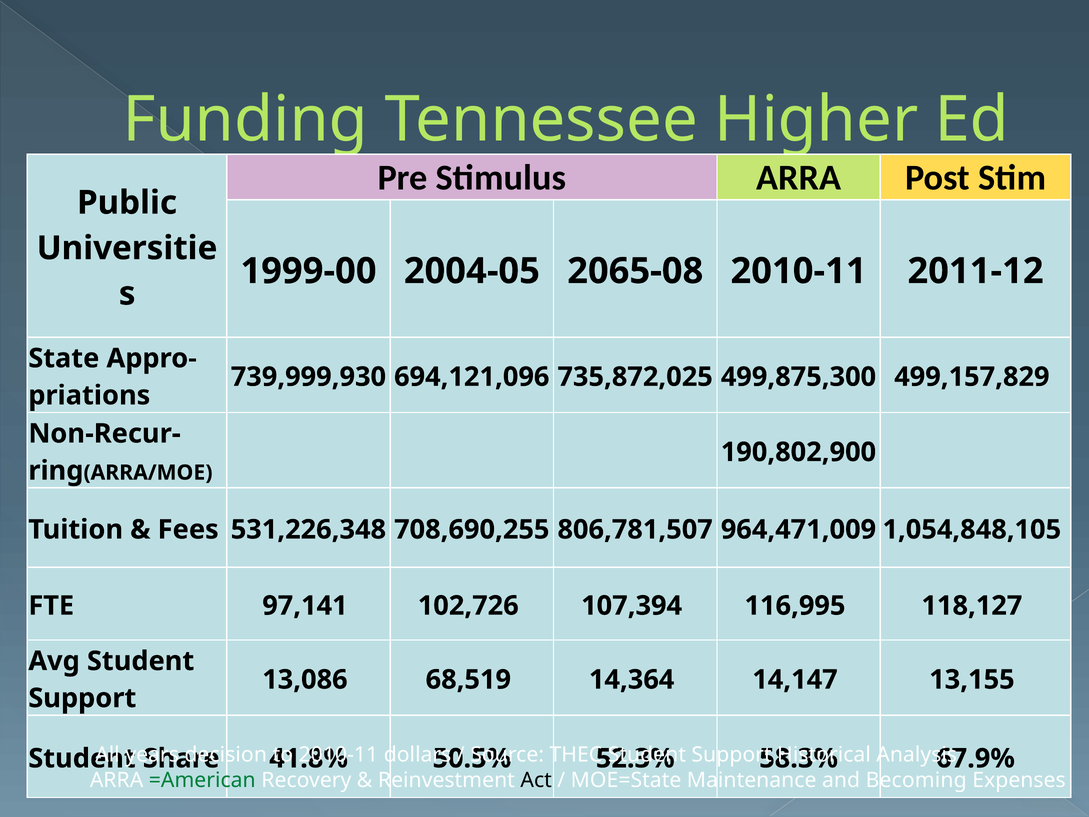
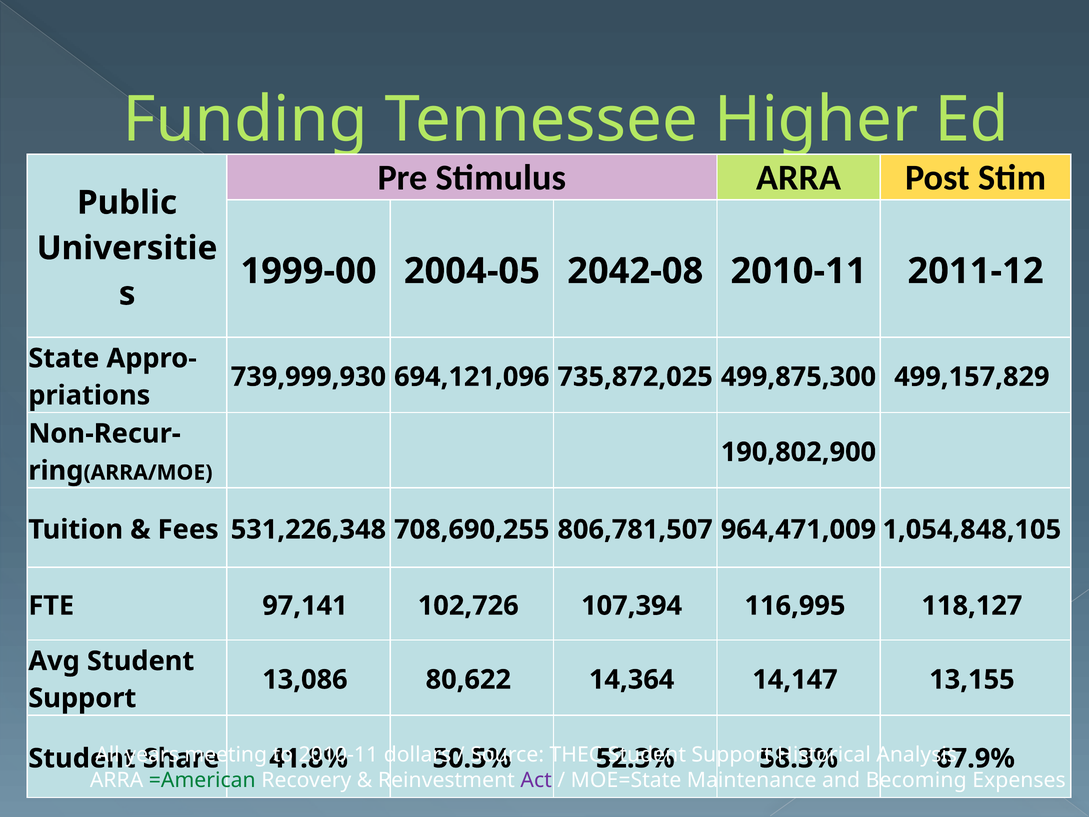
2065-08: 2065-08 -> 2042-08
68,519: 68,519 -> 80,622
decision: decision -> meeting
Act colour: black -> purple
